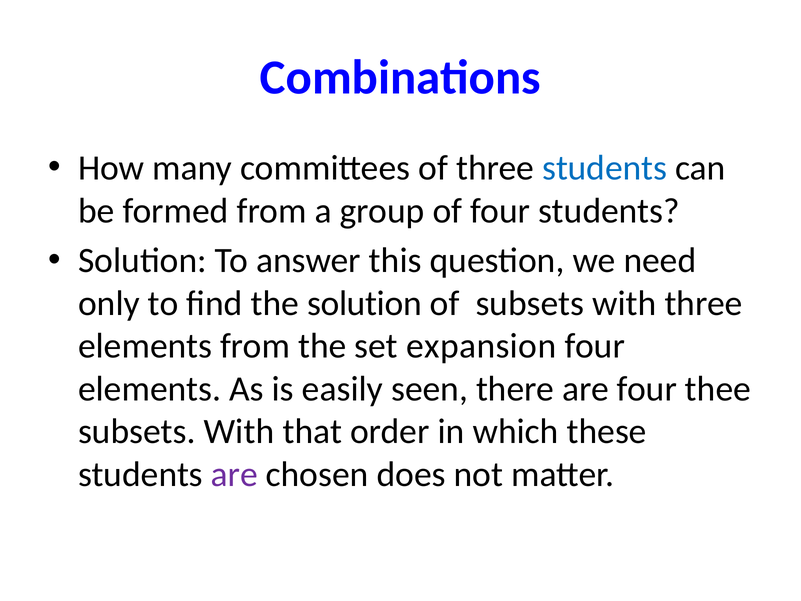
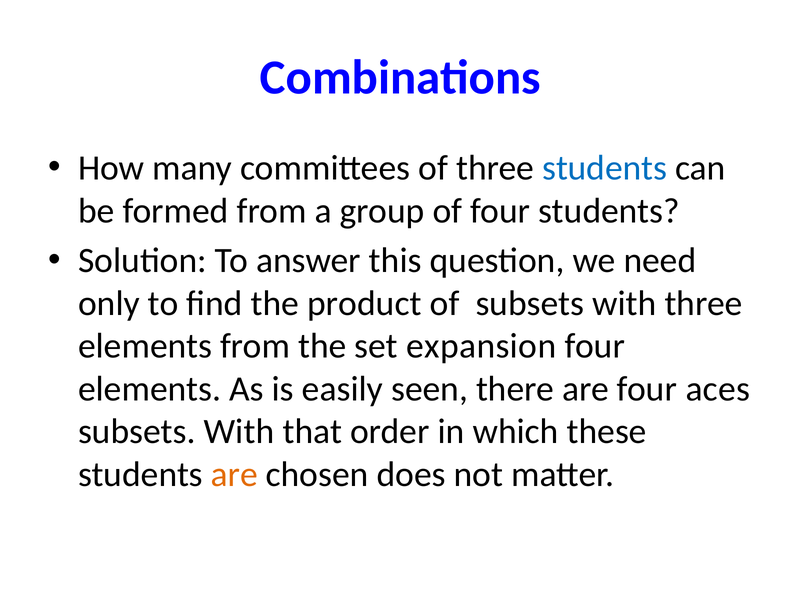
the solution: solution -> product
thee: thee -> aces
are at (234, 474) colour: purple -> orange
